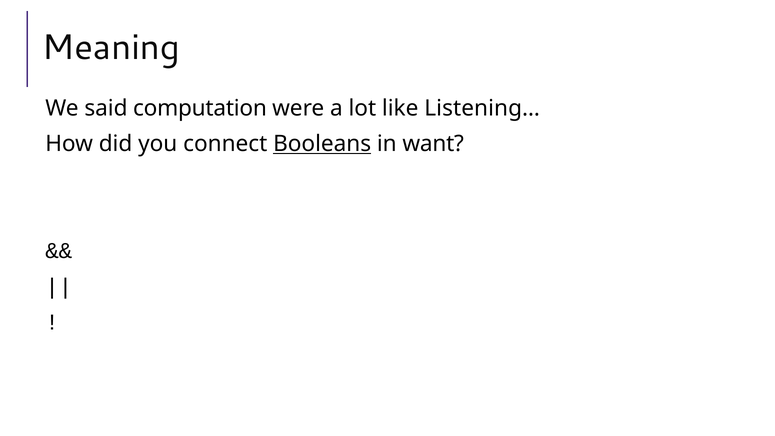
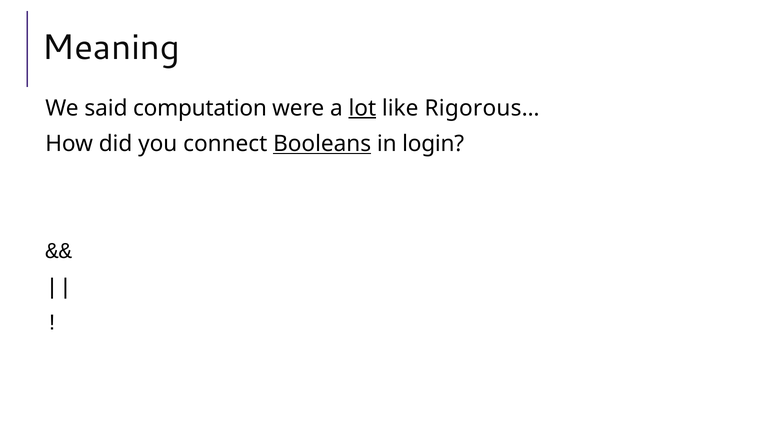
lot underline: none -> present
Listening…: Listening… -> Rigorous…
want: want -> login
